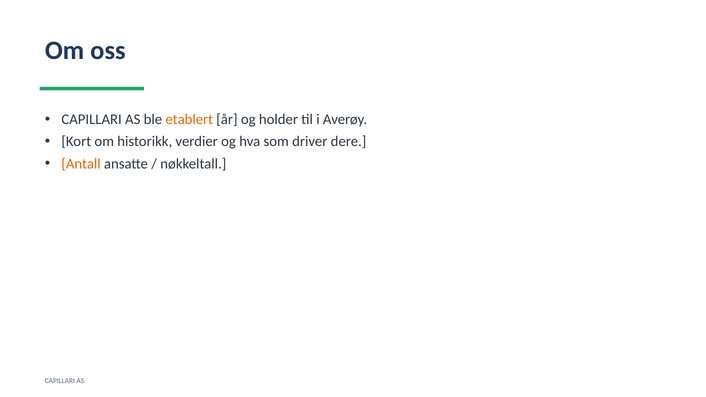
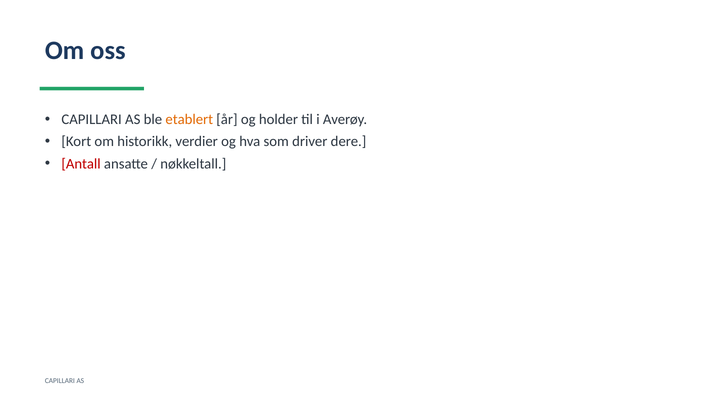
Antall colour: orange -> red
